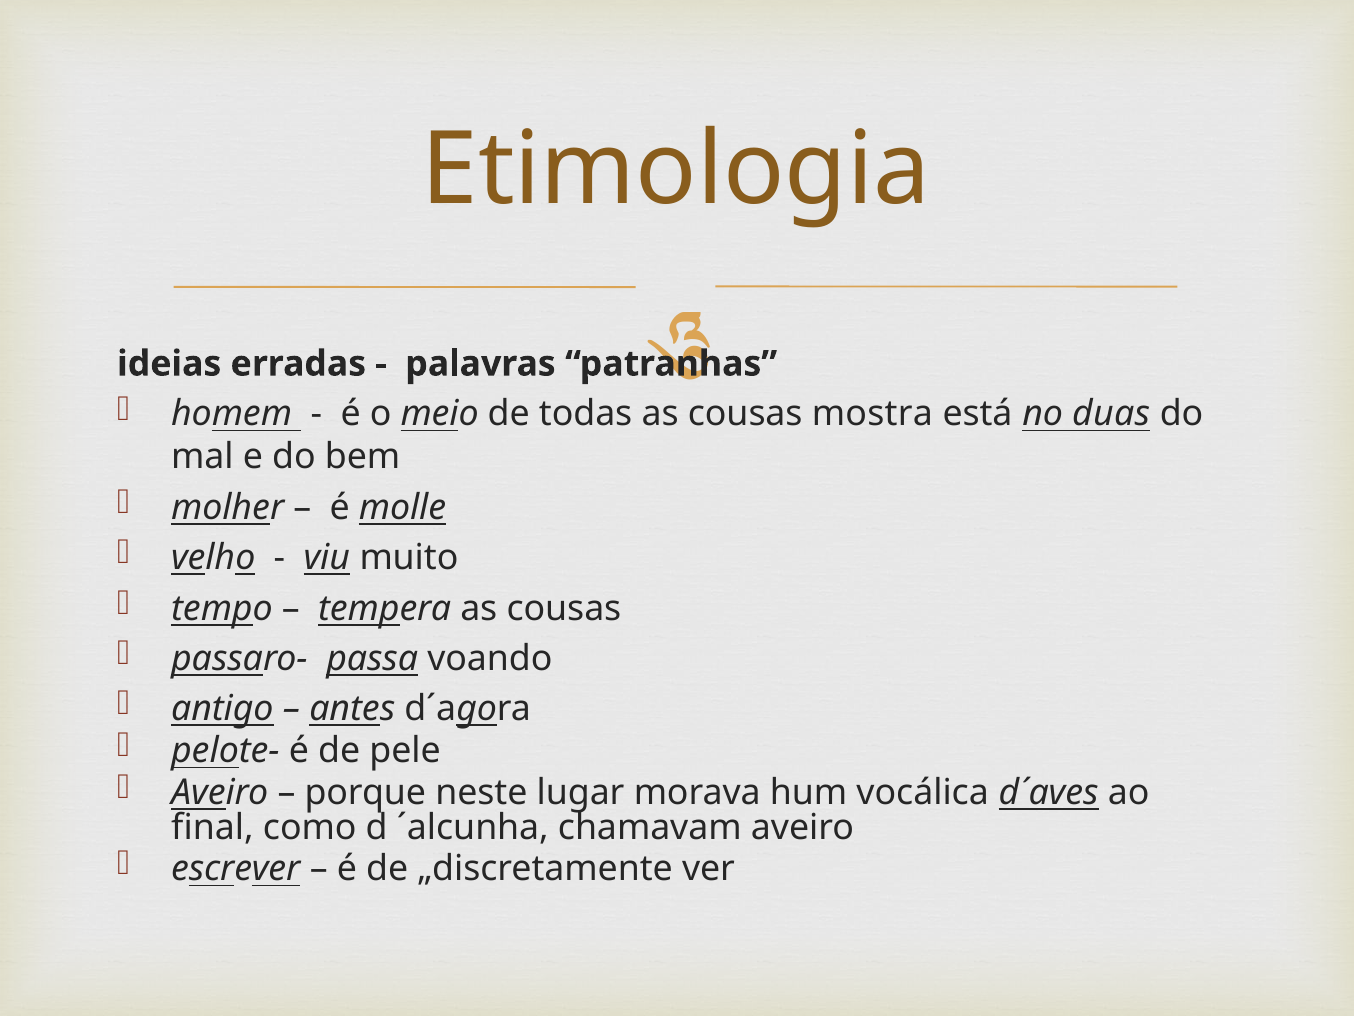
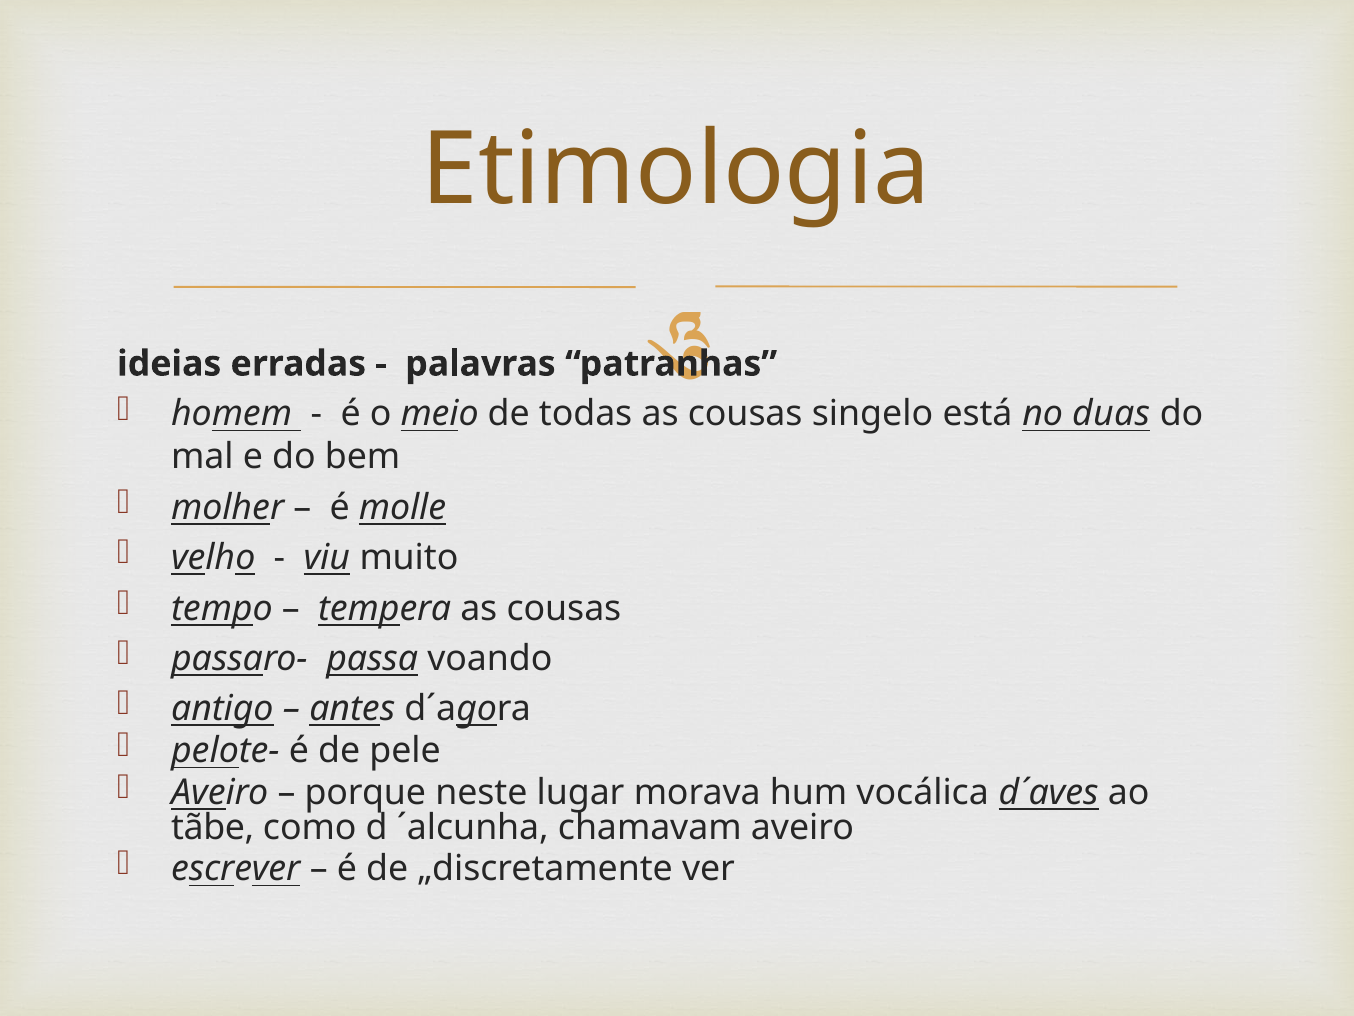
mostra: mostra -> singelo
final: final -> tãbe
